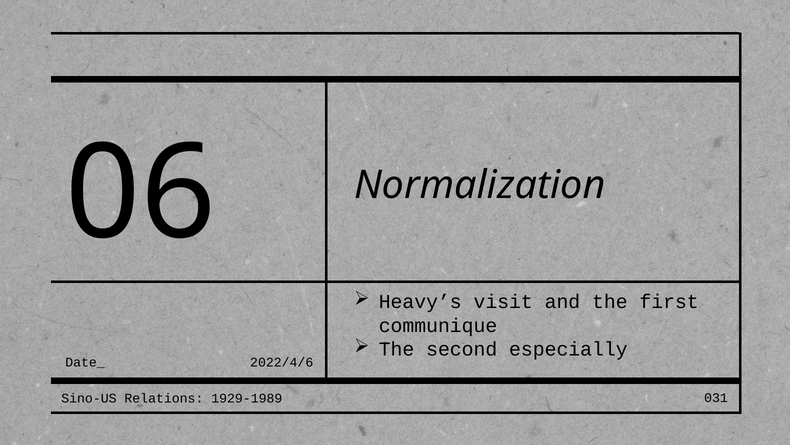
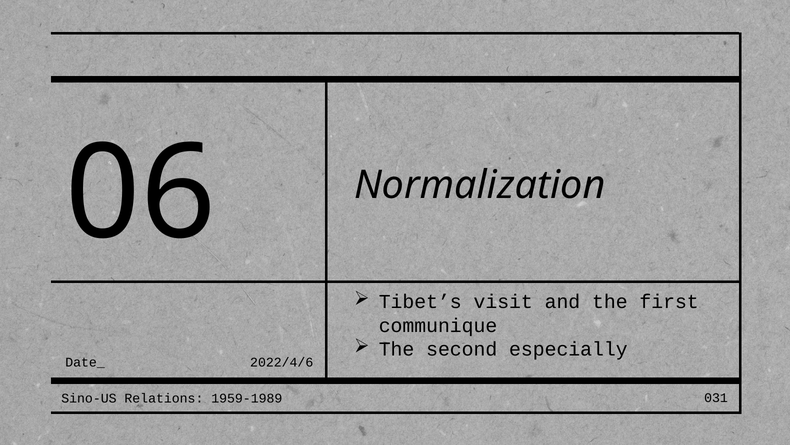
Heavy’s: Heavy’s -> Tibet’s
1929-1989: 1929-1989 -> 1959-1989
